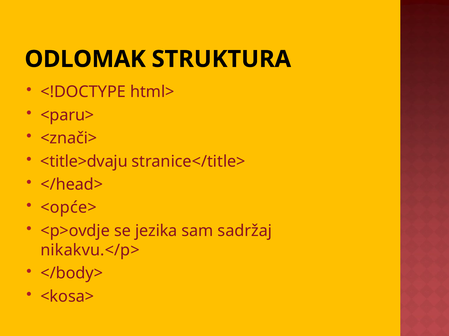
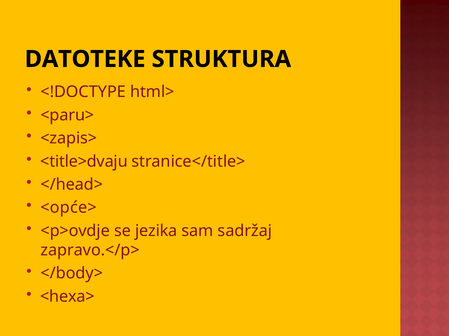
ODLOMAK: ODLOMAK -> DATOTEKE
<znači>: <znači> -> <zapis>
nikakvu.</p>: nikakvu.</p> -> zapravo.</p>
<kosa>: <kosa> -> <hexa>
